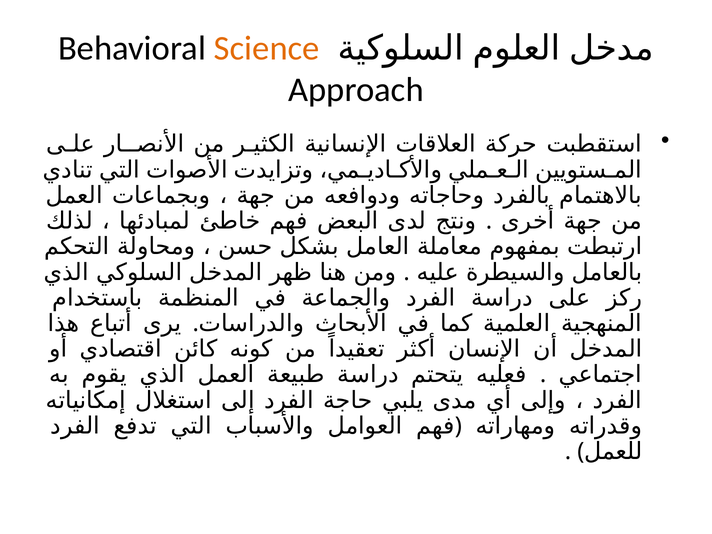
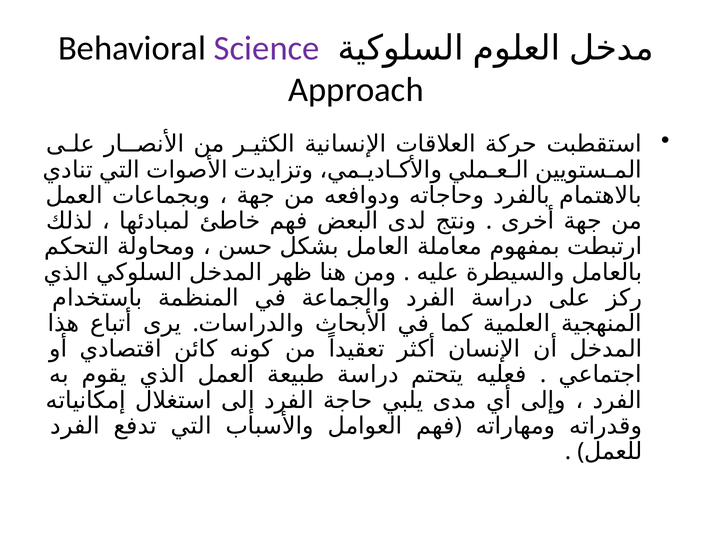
Science colour: orange -> purple
